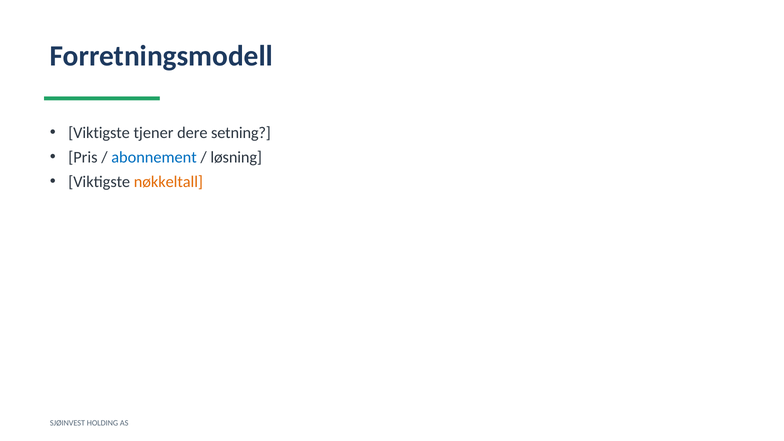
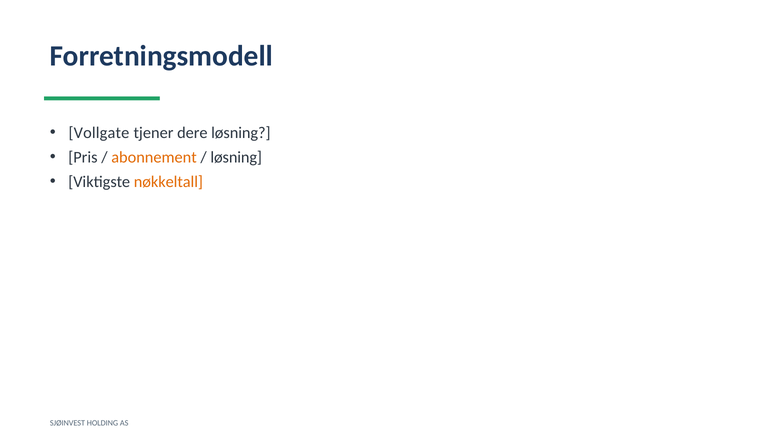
Viktigste at (99, 133): Viktigste -> Vollgate
dere setning: setning -> løsning
abonnement colour: blue -> orange
